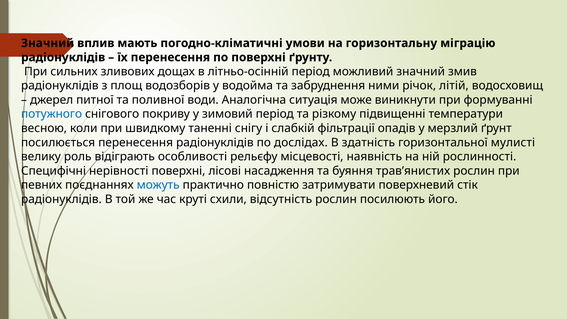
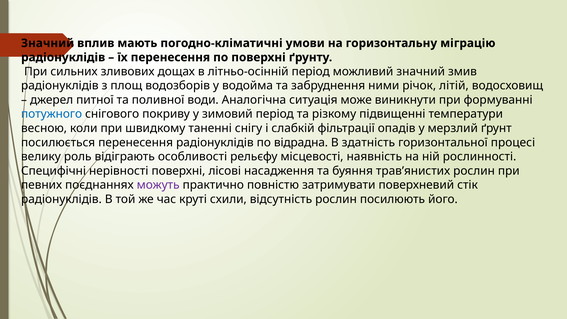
дослідах: дослідах -> відрадна
мулисті: мулисті -> процесі
можуть colour: blue -> purple
